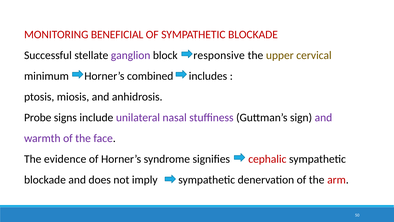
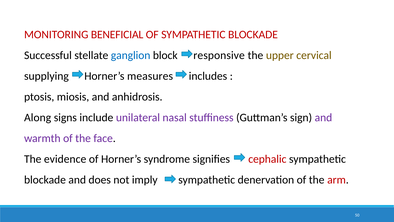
ganglion colour: purple -> blue
minimum: minimum -> supplying
combined: combined -> measures
Probe: Probe -> Along
